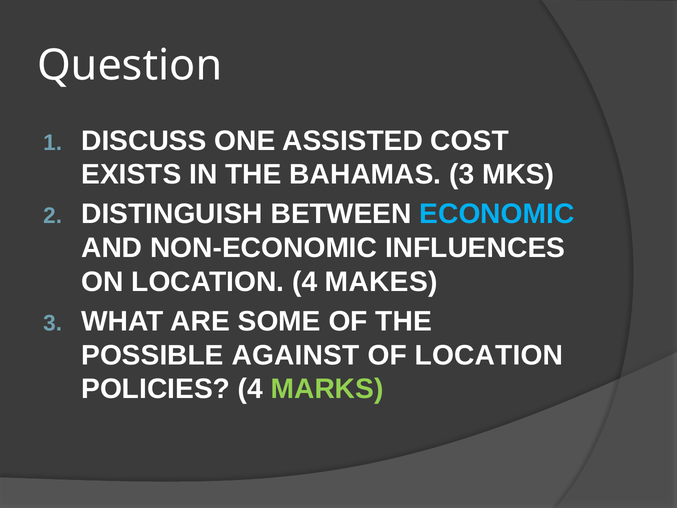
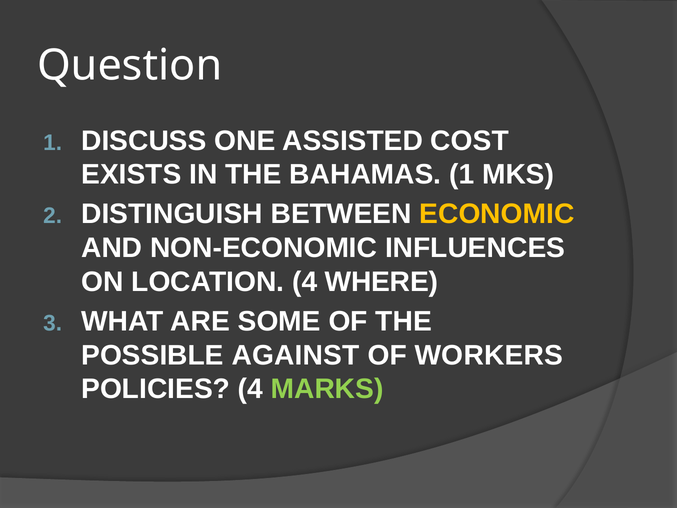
BAHAMAS 3: 3 -> 1
ECONOMIC colour: light blue -> yellow
MAKES: MAKES -> WHERE
OF LOCATION: LOCATION -> WORKERS
